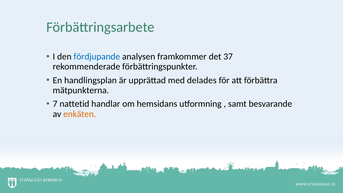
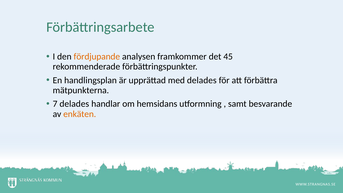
fördjupande colour: blue -> orange
37: 37 -> 45
7 nattetid: nattetid -> delades
